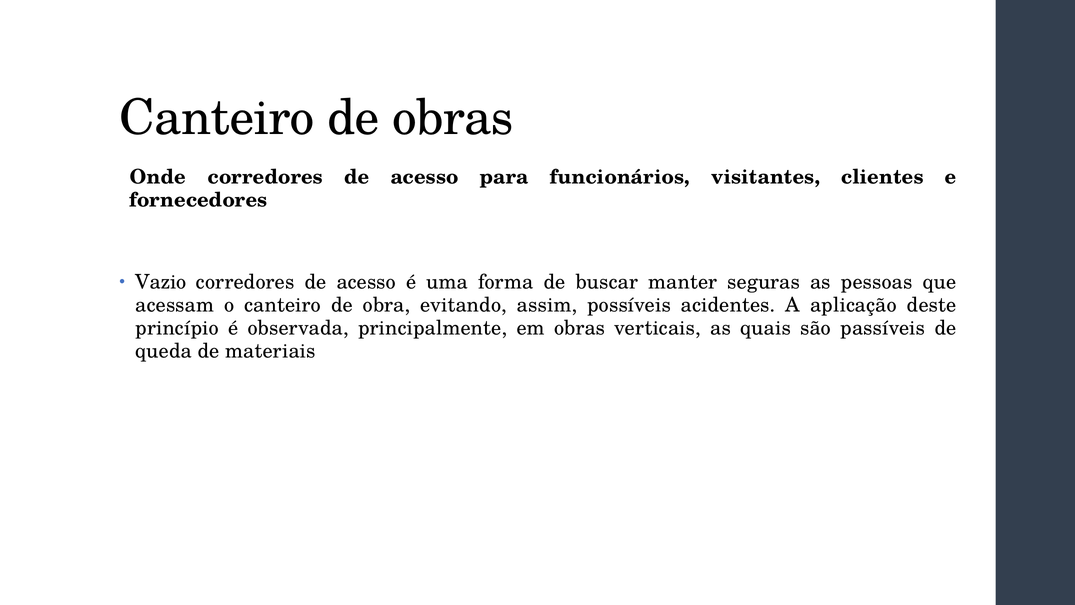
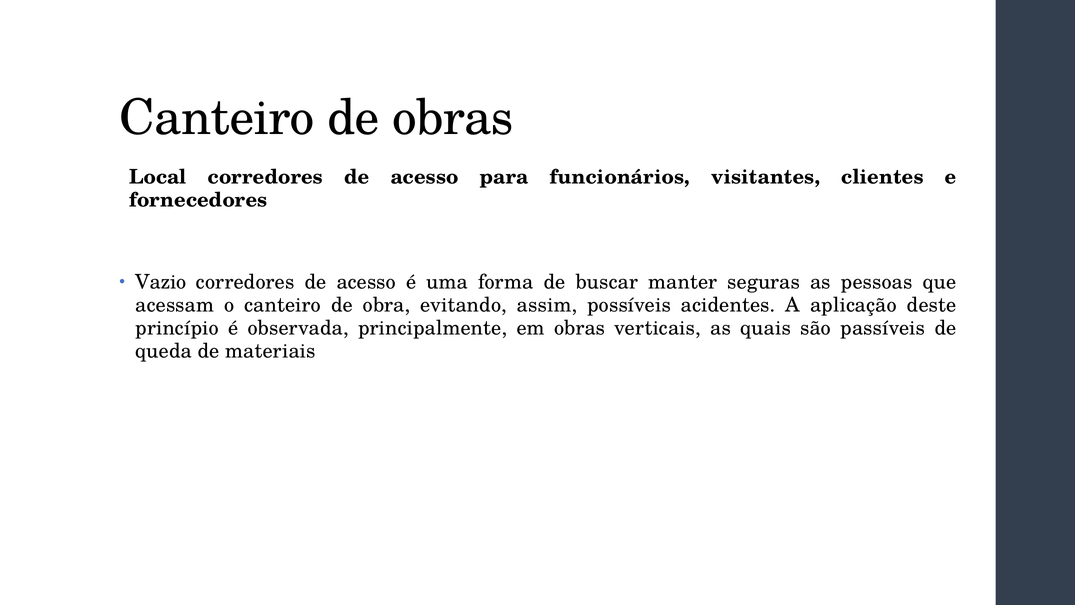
Onde: Onde -> Local
